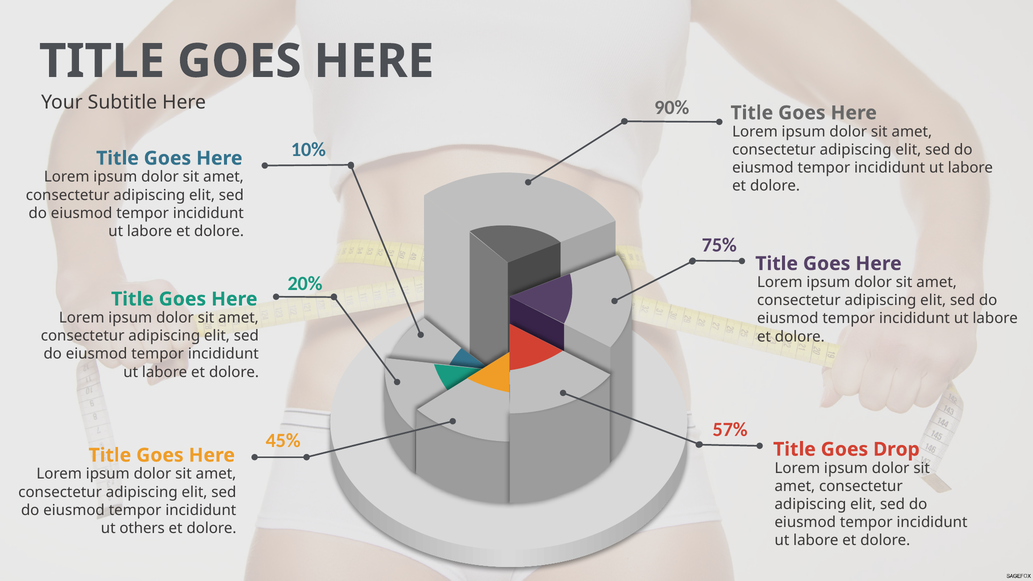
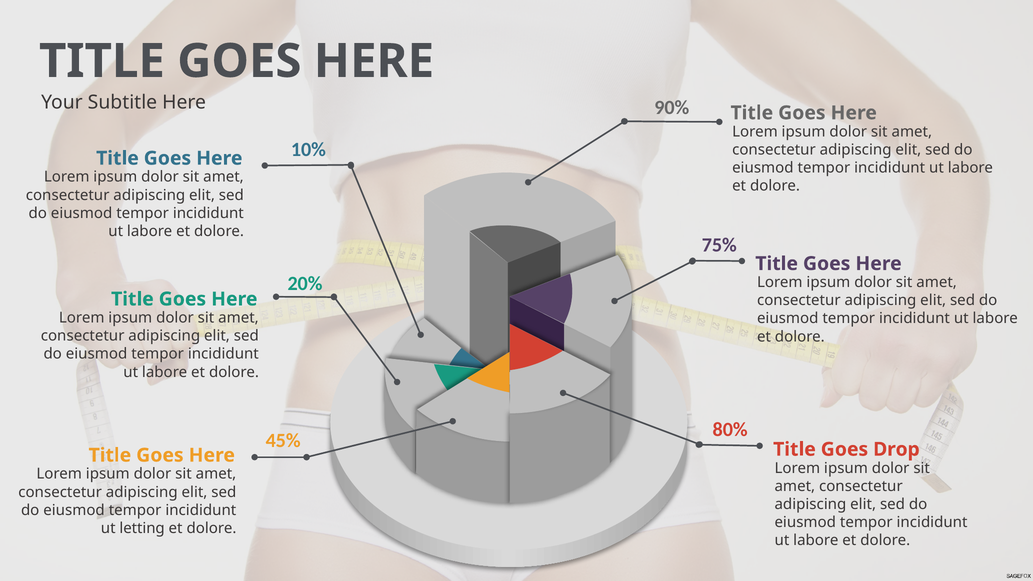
57%: 57% -> 80%
others: others -> letting
